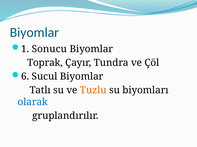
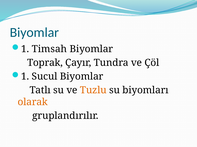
Sonucu: Sonucu -> Timsah
6 at (25, 77): 6 -> 1
olarak colour: blue -> orange
